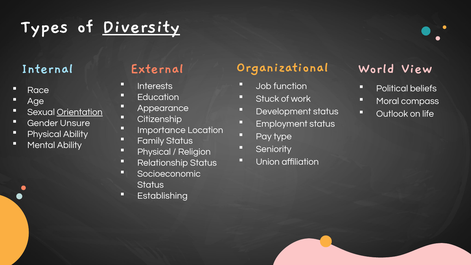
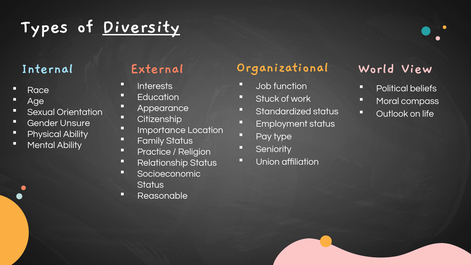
Development: Development -> Standardized
Orientation underline: present -> none
Physical at (154, 152): Physical -> Practice
Establishing: Establishing -> Reasonable
